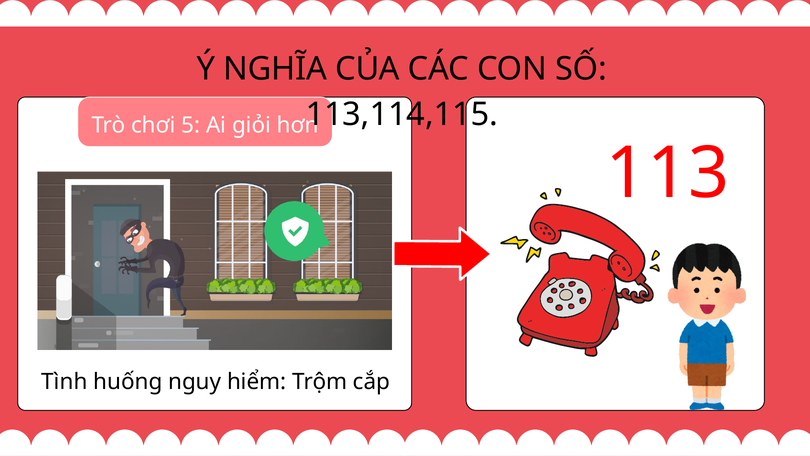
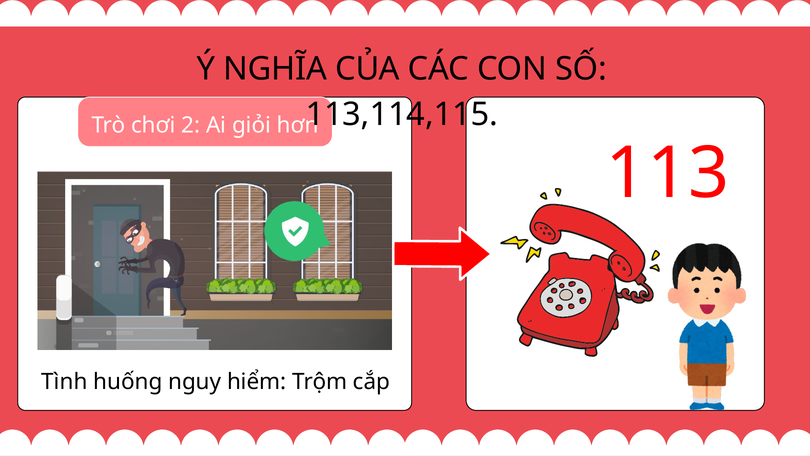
5: 5 -> 2
